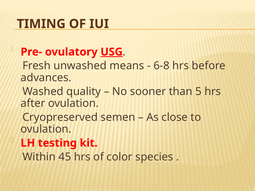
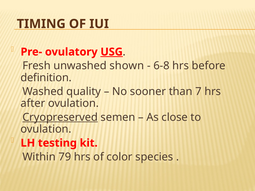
means: means -> shown
advances: advances -> definition
5: 5 -> 7
Cryopreserved underline: none -> present
45: 45 -> 79
